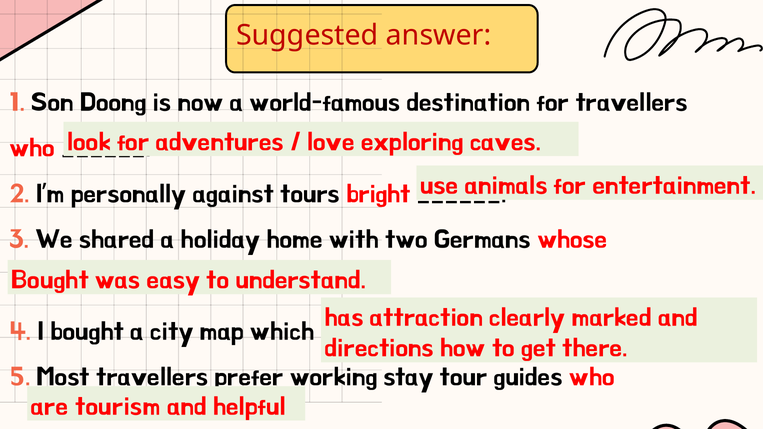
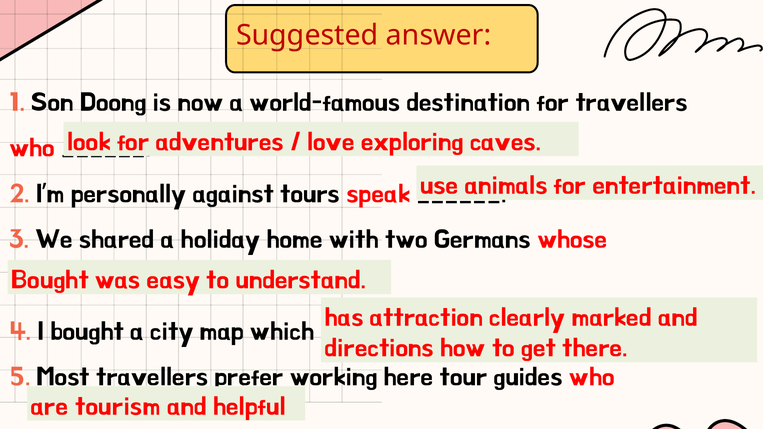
bright: bright -> speak
stay: stay -> here
